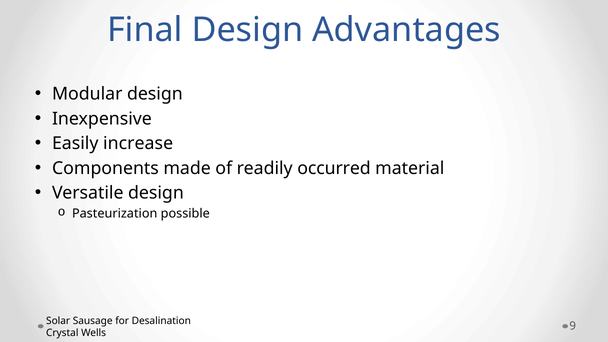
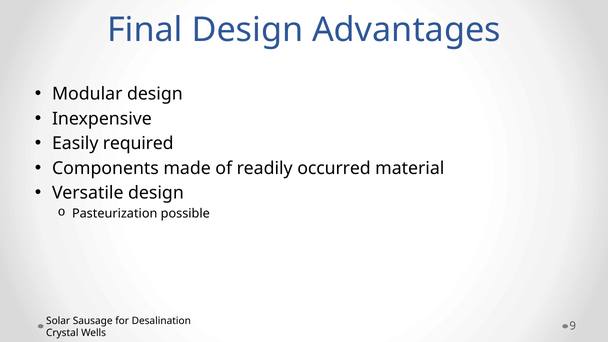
increase: increase -> required
